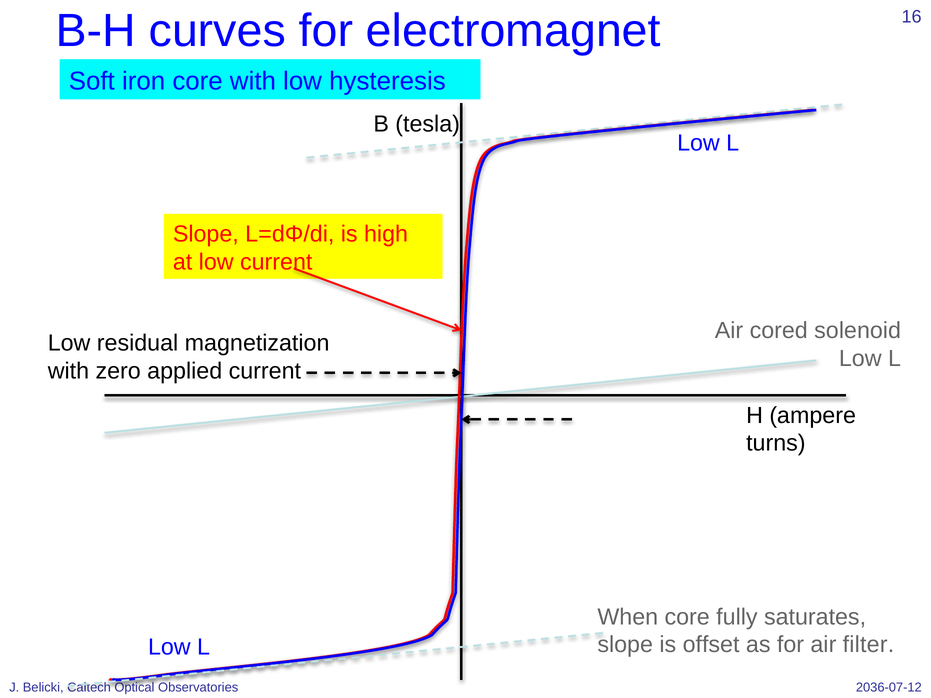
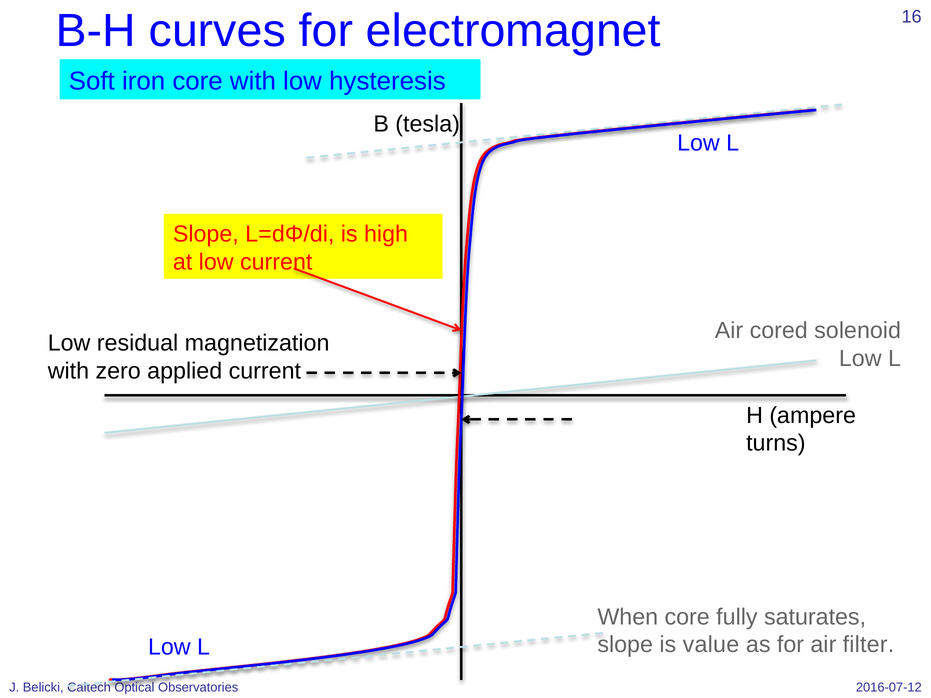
offset: offset -> value
2036-07-12: 2036-07-12 -> 2016-07-12
